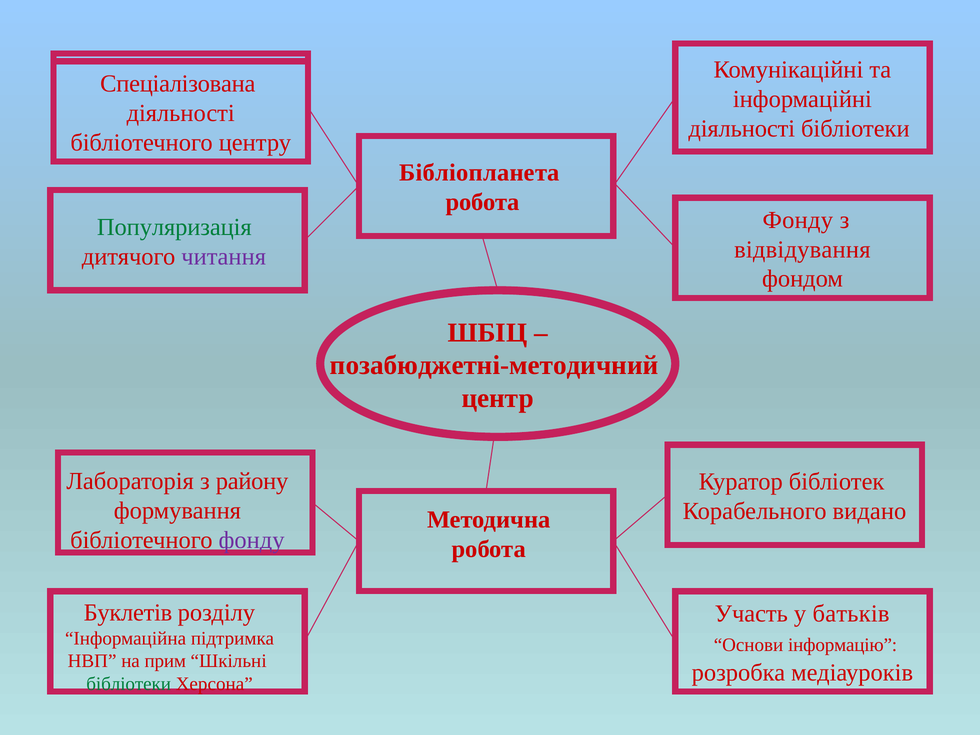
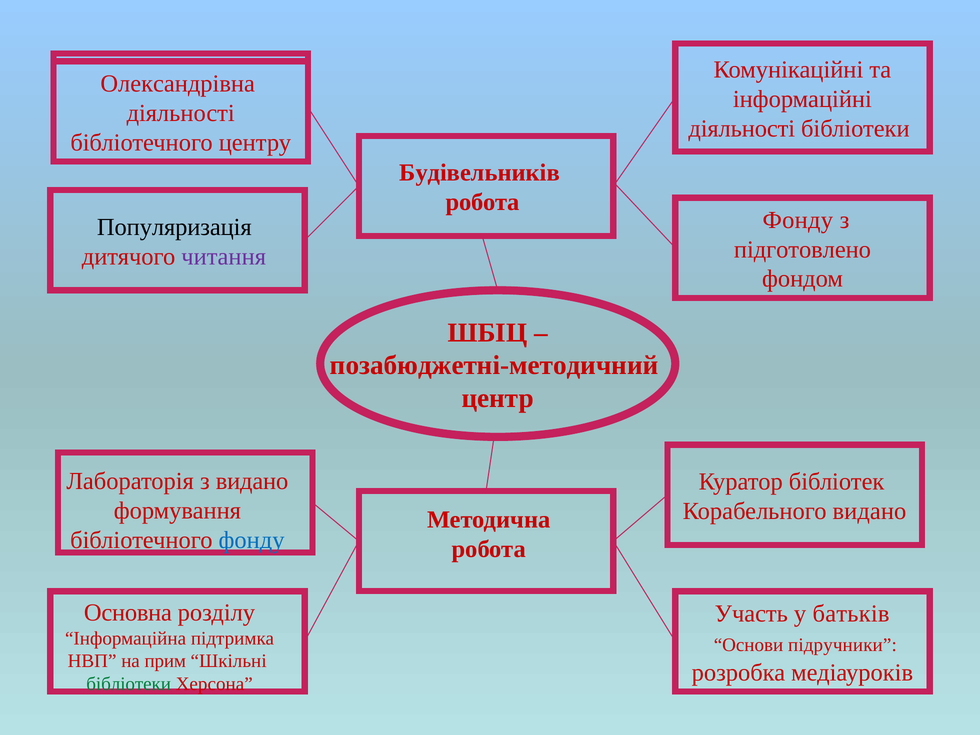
Спеціалізована: Спеціалізована -> Олександрівна
Бібліопланета: Бібліопланета -> Будівельників
Популяризація colour: green -> black
відвідування: відвідування -> підготовлено
з району: району -> видано
фонду at (252, 540) colour: purple -> blue
Буклетів: Буклетів -> Основна
інформацію: інформацію -> підручники
